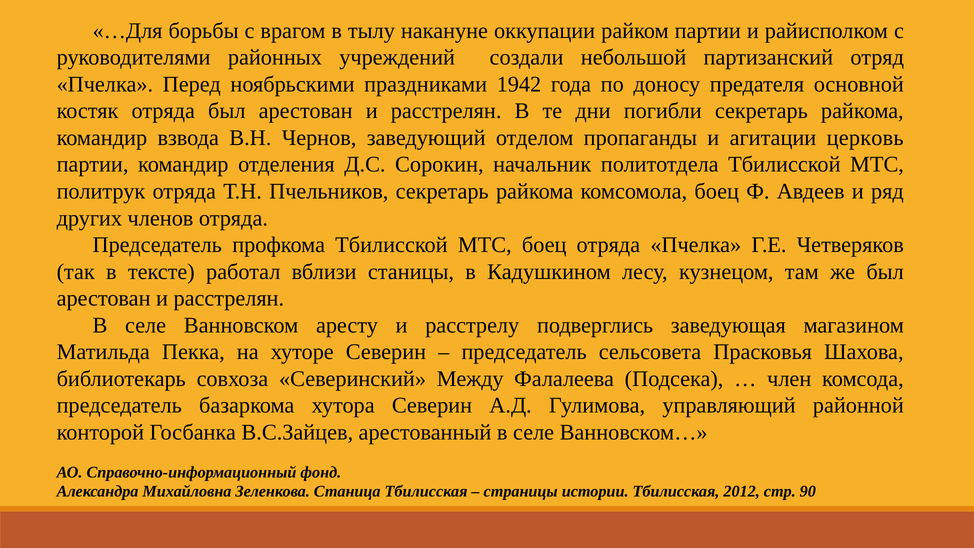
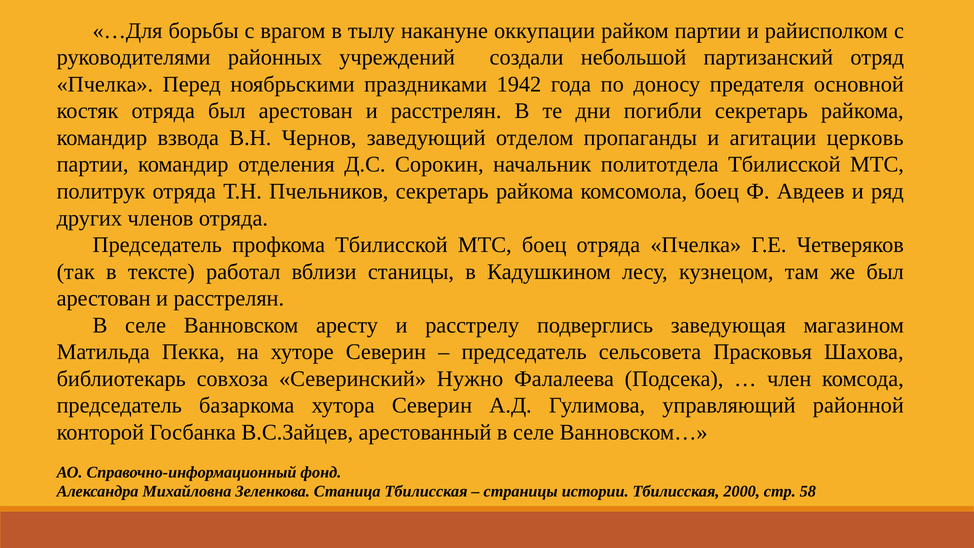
Между: Между -> Нужно
2012: 2012 -> 2000
90: 90 -> 58
